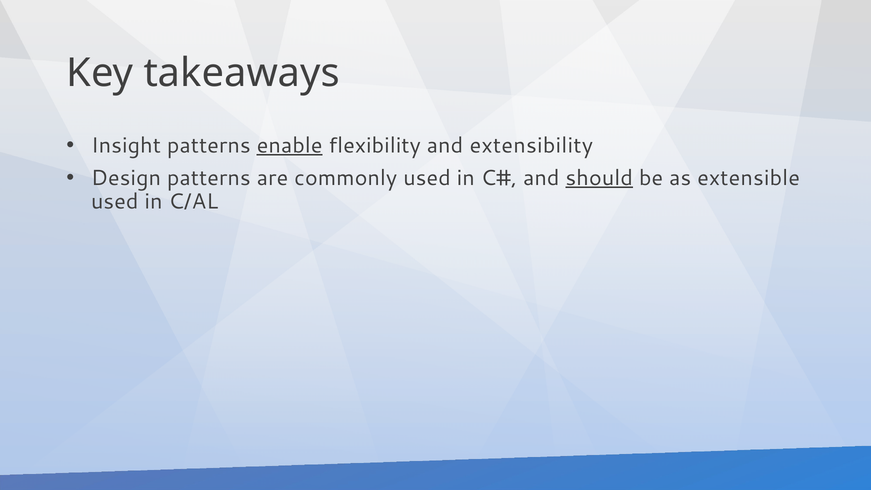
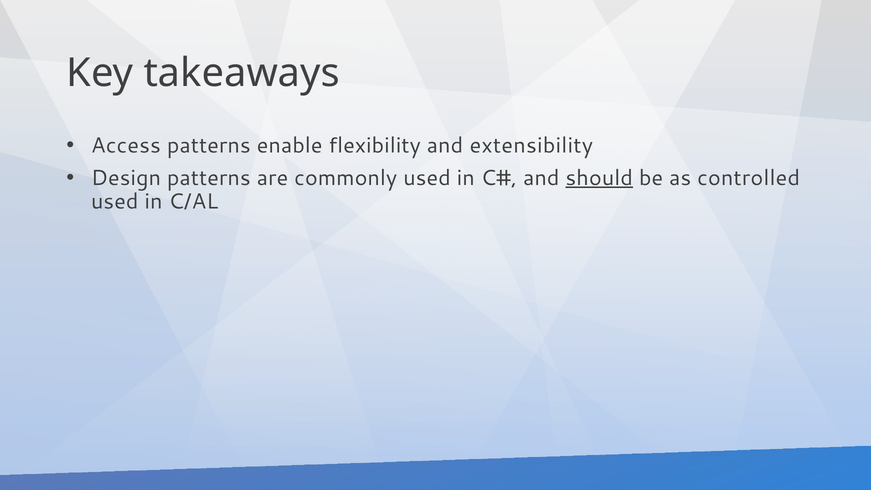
Insight: Insight -> Access
enable underline: present -> none
extensible: extensible -> controlled
